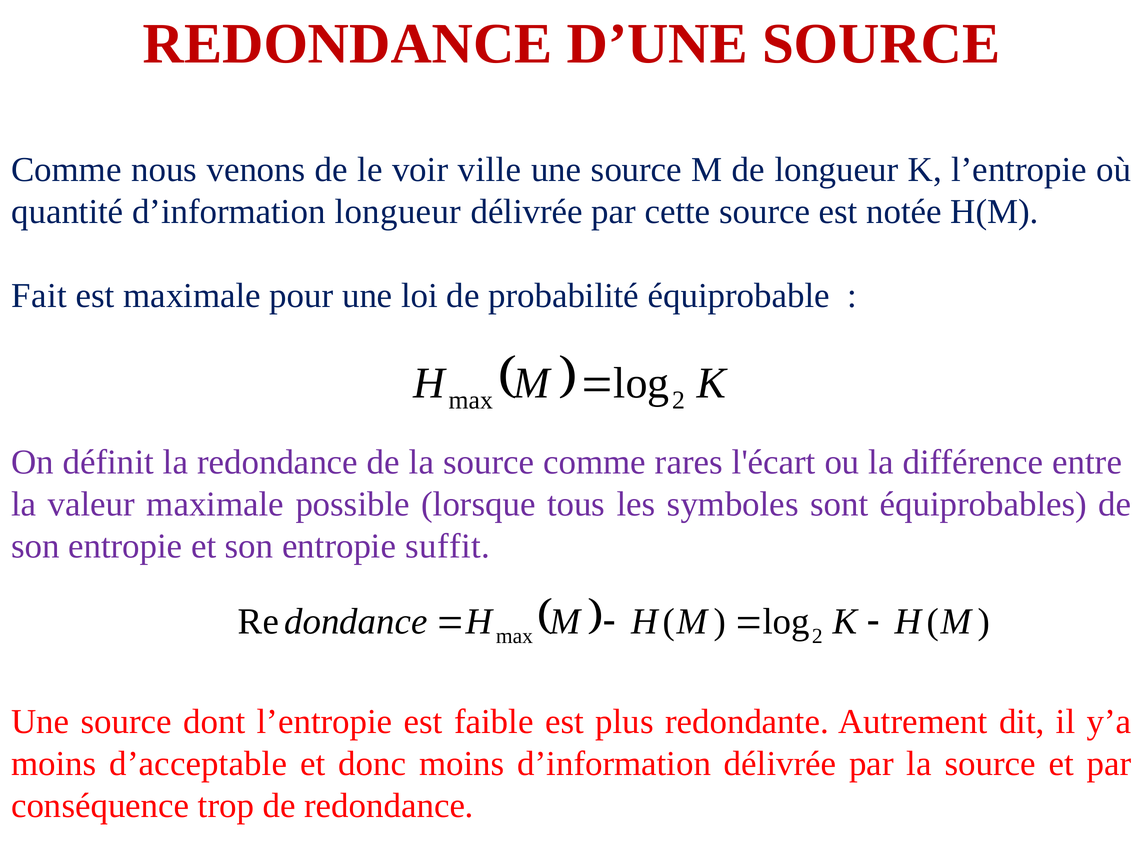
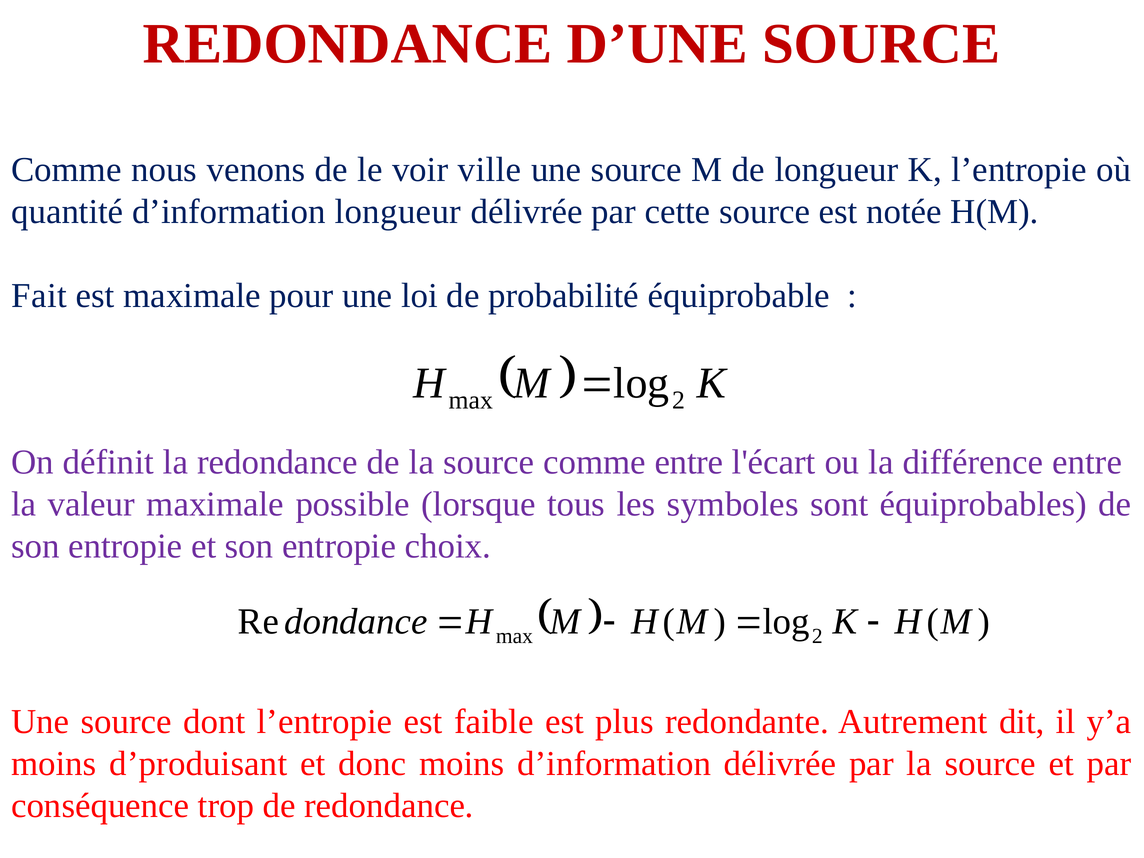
comme rares: rares -> entre
suffit: suffit -> choix
d’acceptable: d’acceptable -> d’produisant
